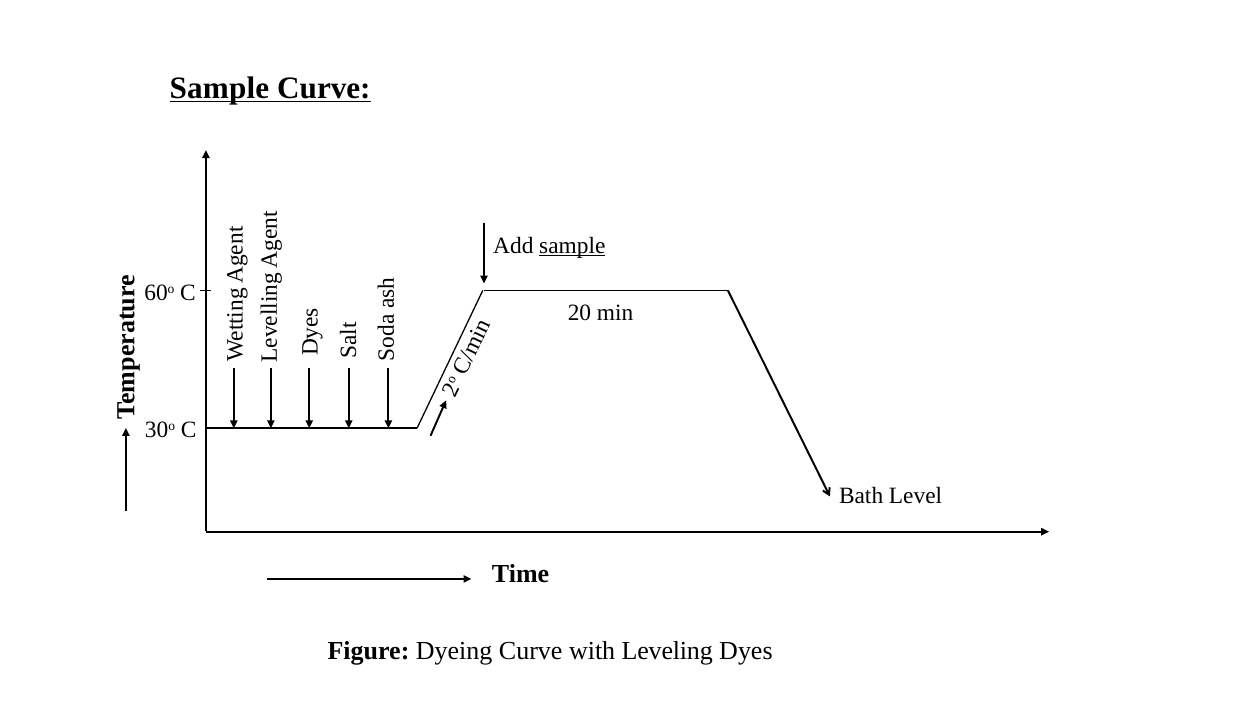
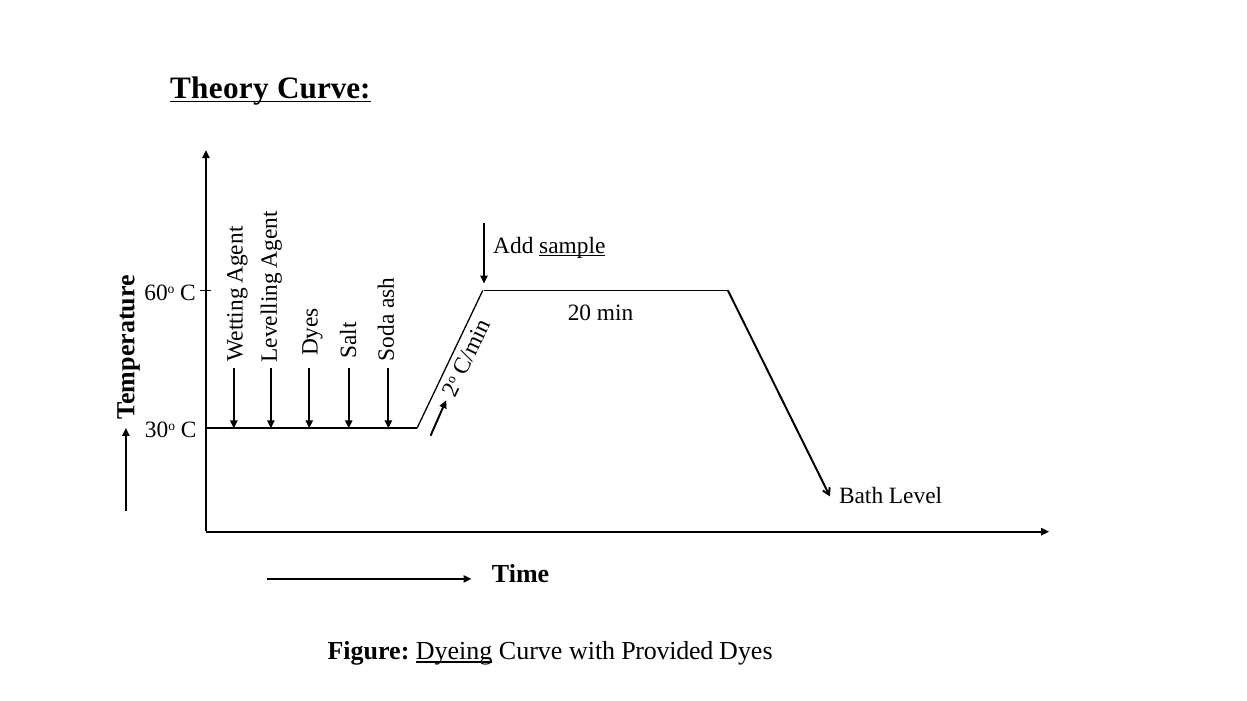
Sample at (219, 88): Sample -> Theory
Dyeing underline: none -> present
Leveling: Leveling -> Provided
